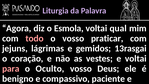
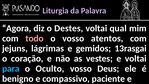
Esmola: Esmola -> Destes
praticar: praticar -> atentos
para colour: pink -> light blue
